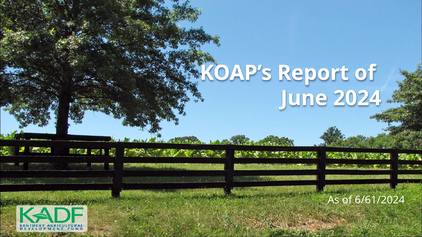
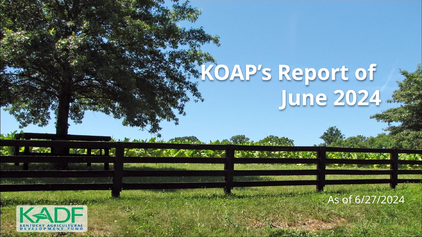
6/61/2024: 6/61/2024 -> 6/27/2024
